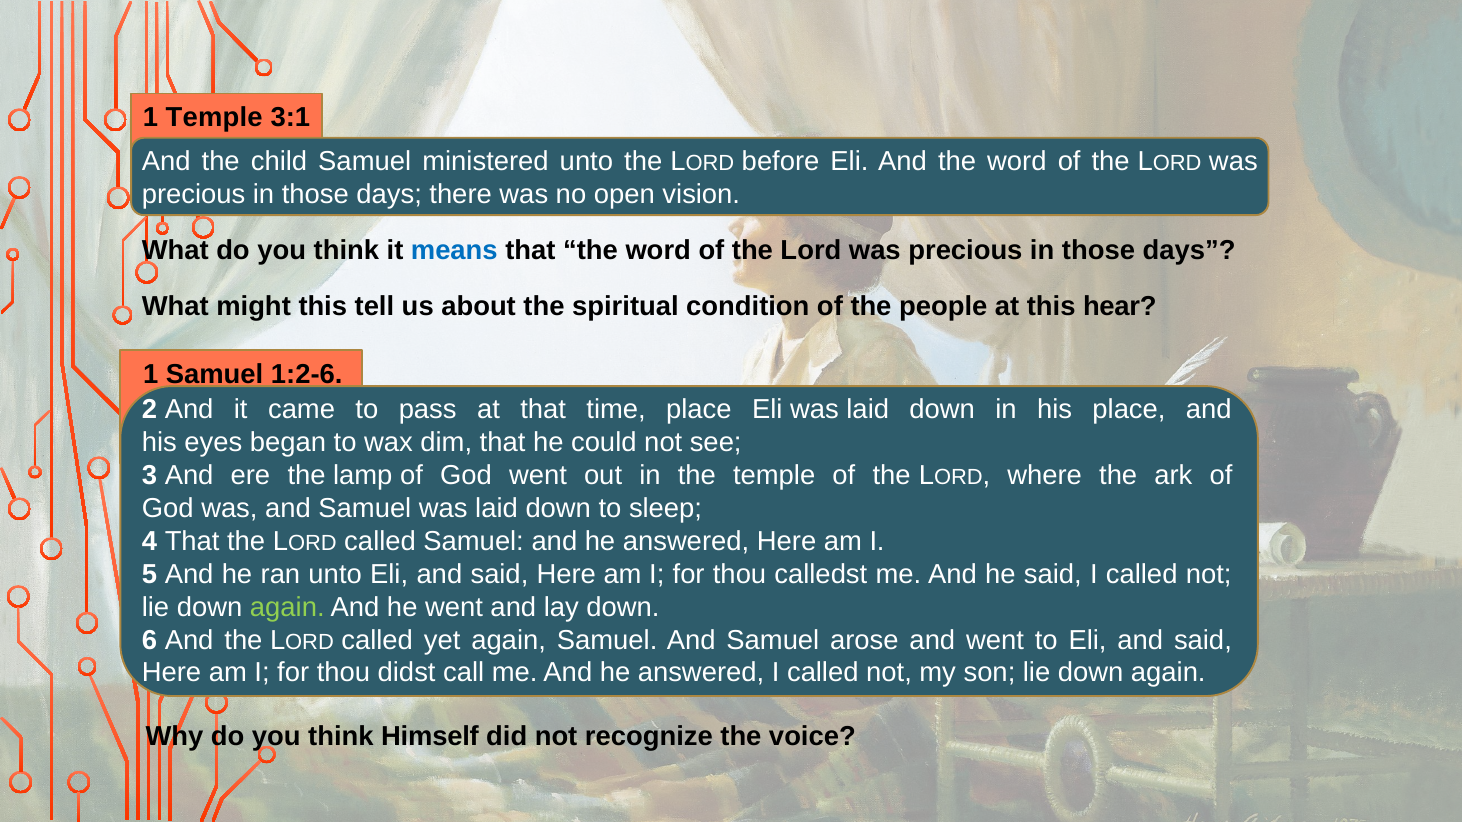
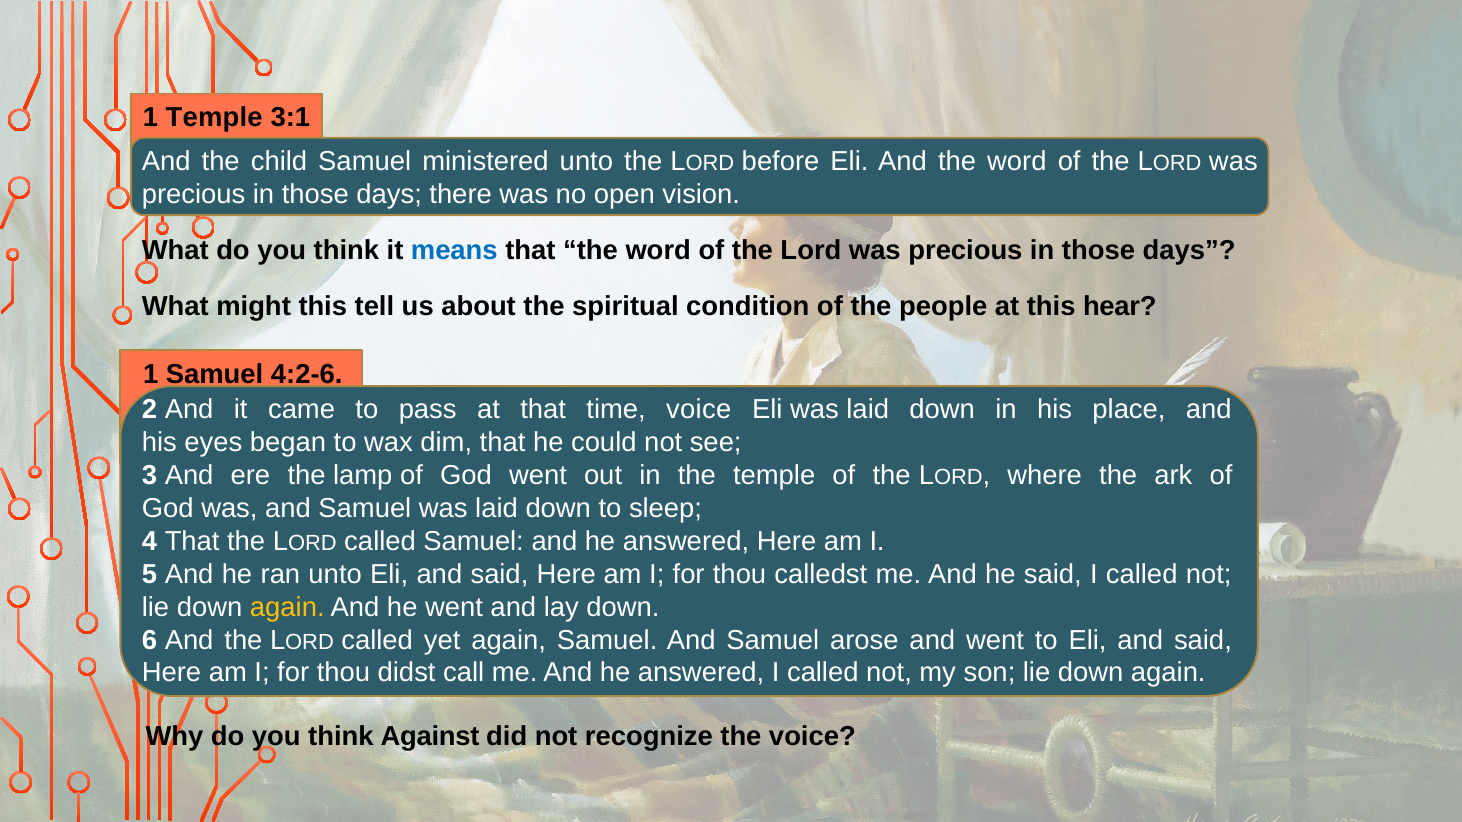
1:2-6: 1:2-6 -> 4:2-6
time place: place -> voice
again at (287, 607) colour: light green -> yellow
Himself: Himself -> Against
